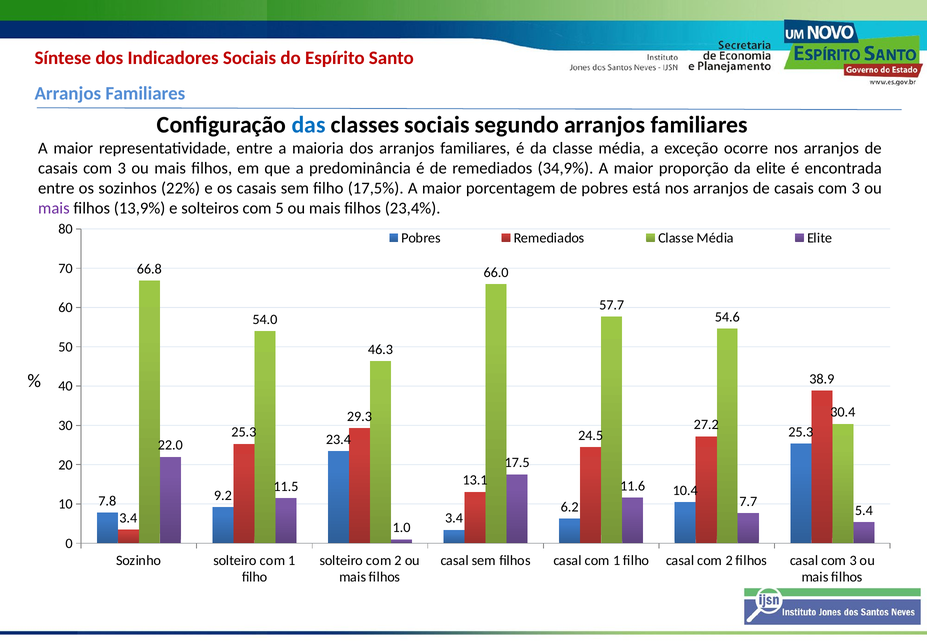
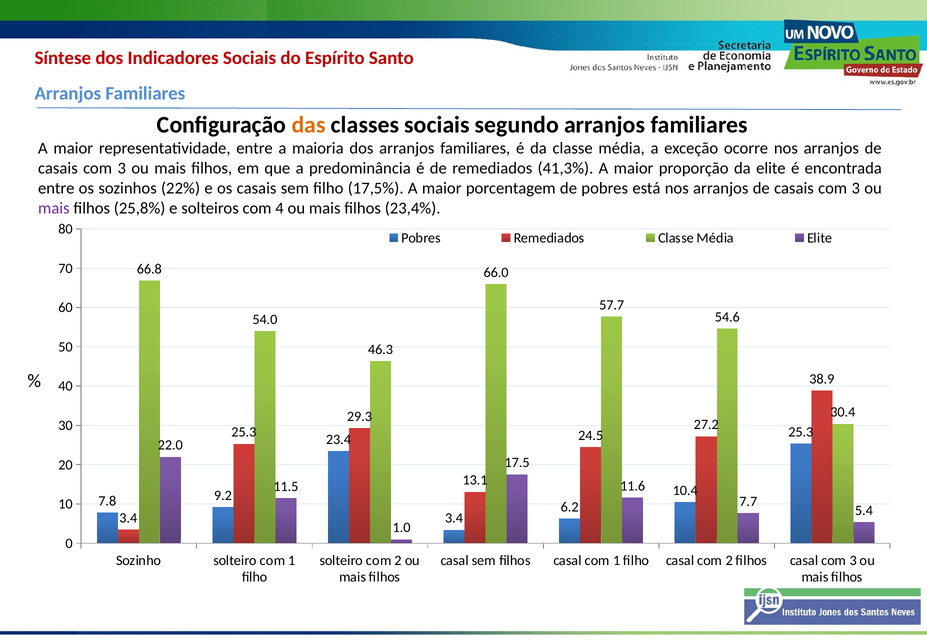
das colour: blue -> orange
34,9%: 34,9% -> 41,3%
13,9%: 13,9% -> 25,8%
5: 5 -> 4
